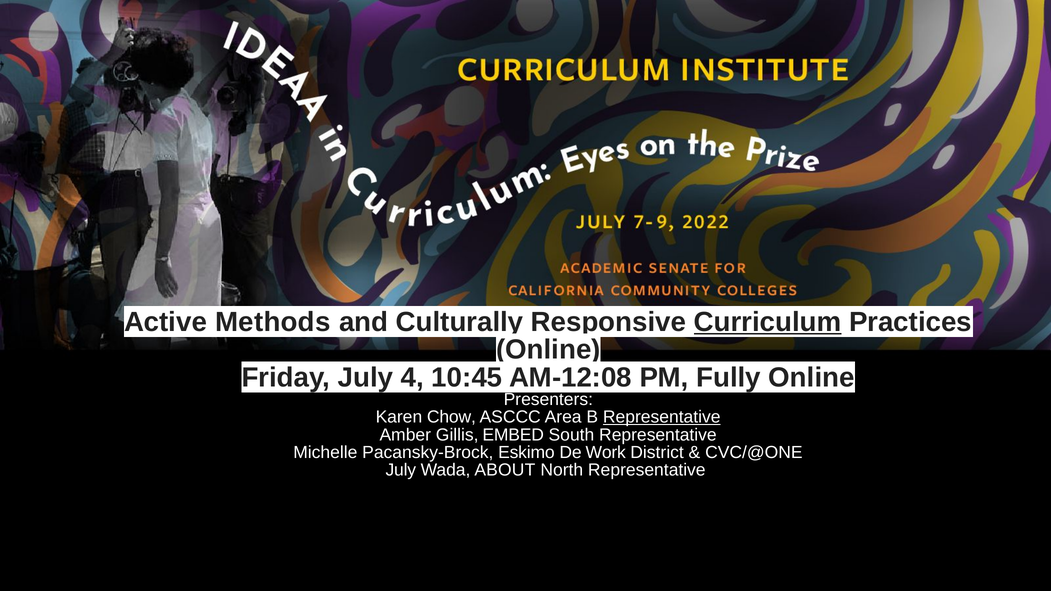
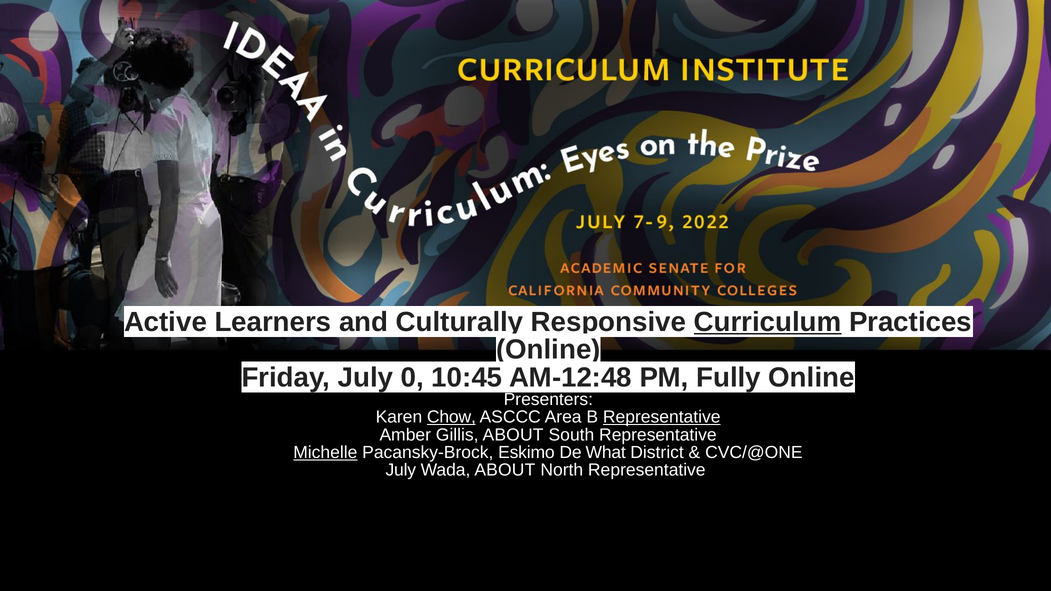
Methods: Methods -> Learners
4: 4 -> 0
AM-12:08: AM-12:08 -> AM-12:48
Chow underline: none -> present
Gillis EMBED: EMBED -> ABOUT
Michelle underline: none -> present
Work: Work -> What
